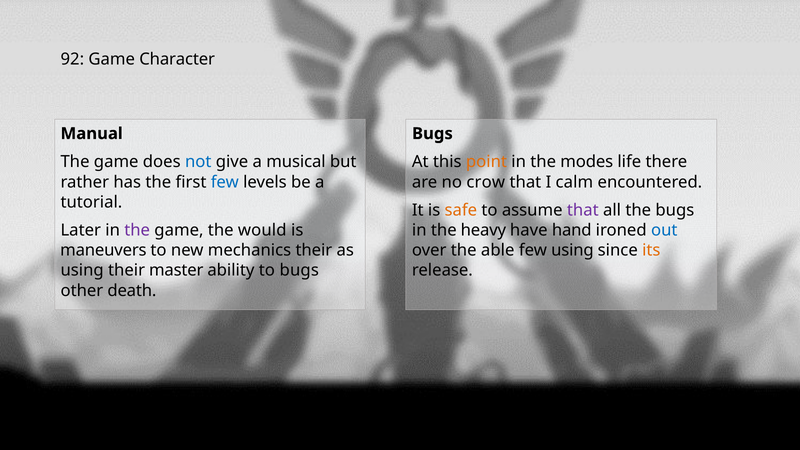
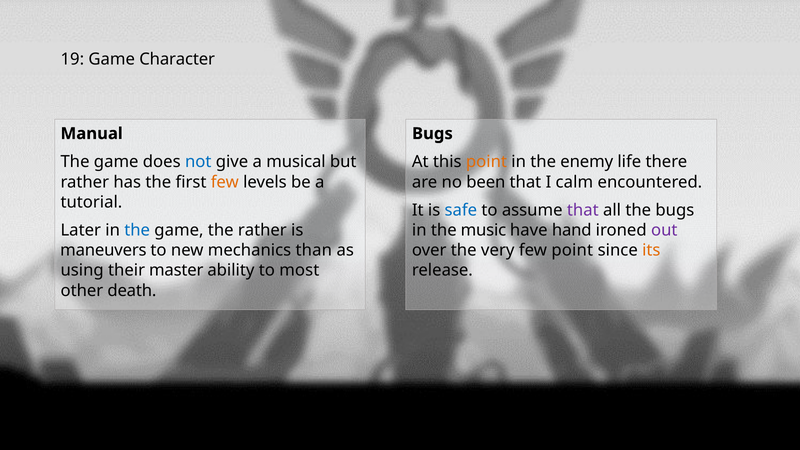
92: 92 -> 19
modes: modes -> enemy
few at (225, 182) colour: blue -> orange
crow: crow -> been
safe colour: orange -> blue
the at (137, 230) colour: purple -> blue
the would: would -> rather
heavy: heavy -> music
out colour: blue -> purple
mechanics their: their -> than
able: able -> very
few using: using -> point
to bugs: bugs -> most
